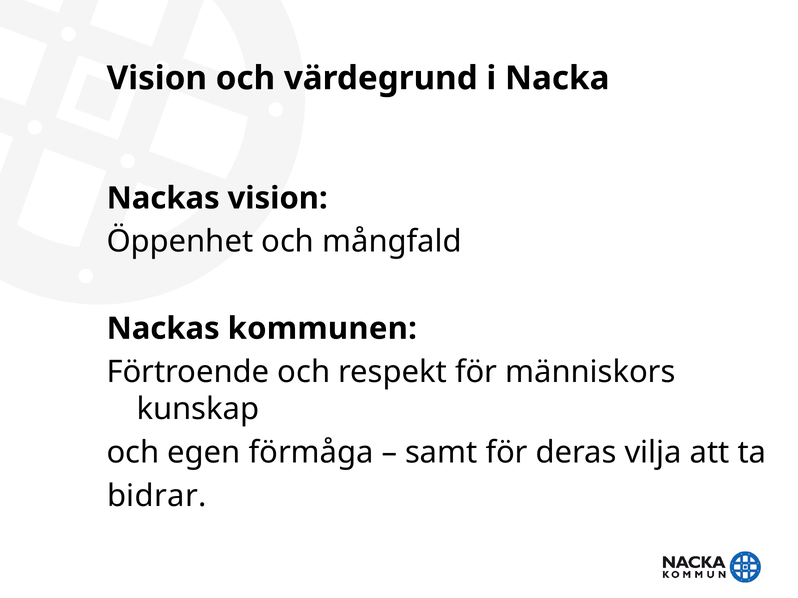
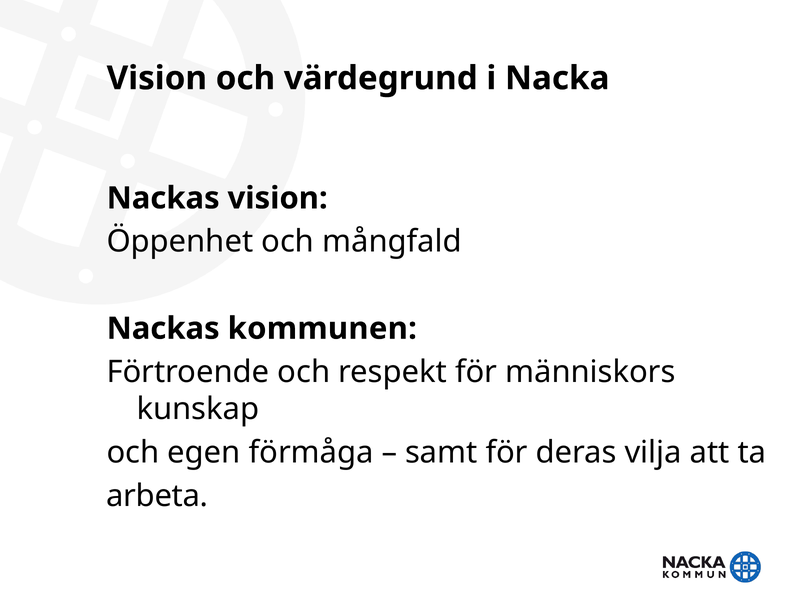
bidrar: bidrar -> arbeta
